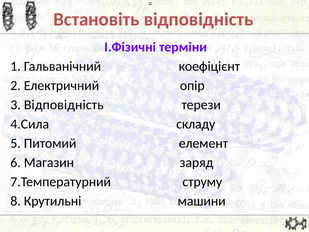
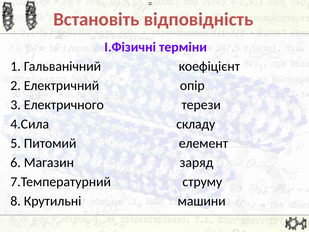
3 Відповідність: Відповідність -> Електричного
